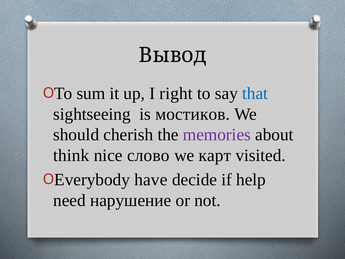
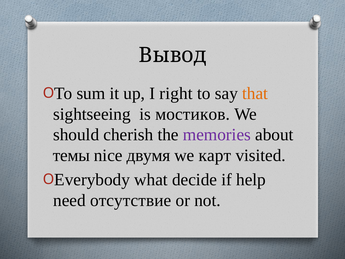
that colour: blue -> orange
think: think -> темы
слово: слово -> двумя
have: have -> what
нарушение: нарушение -> отсутствие
